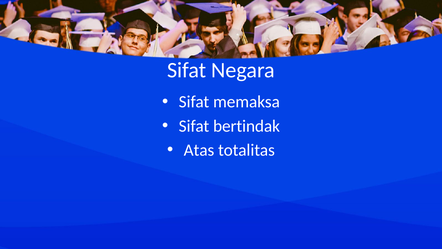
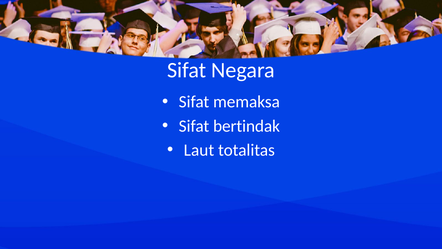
Atas: Atas -> Laut
